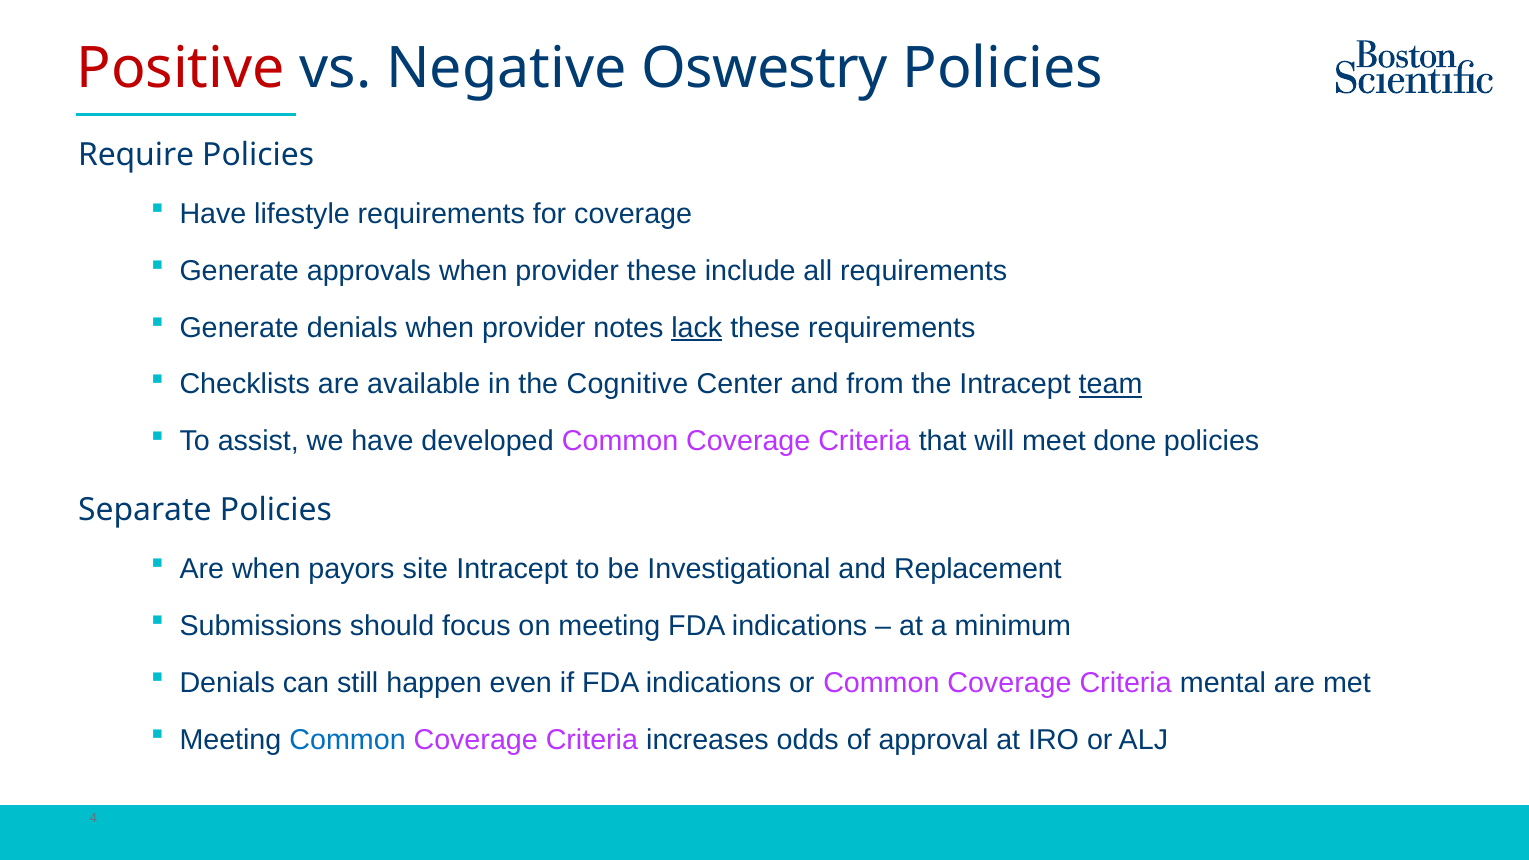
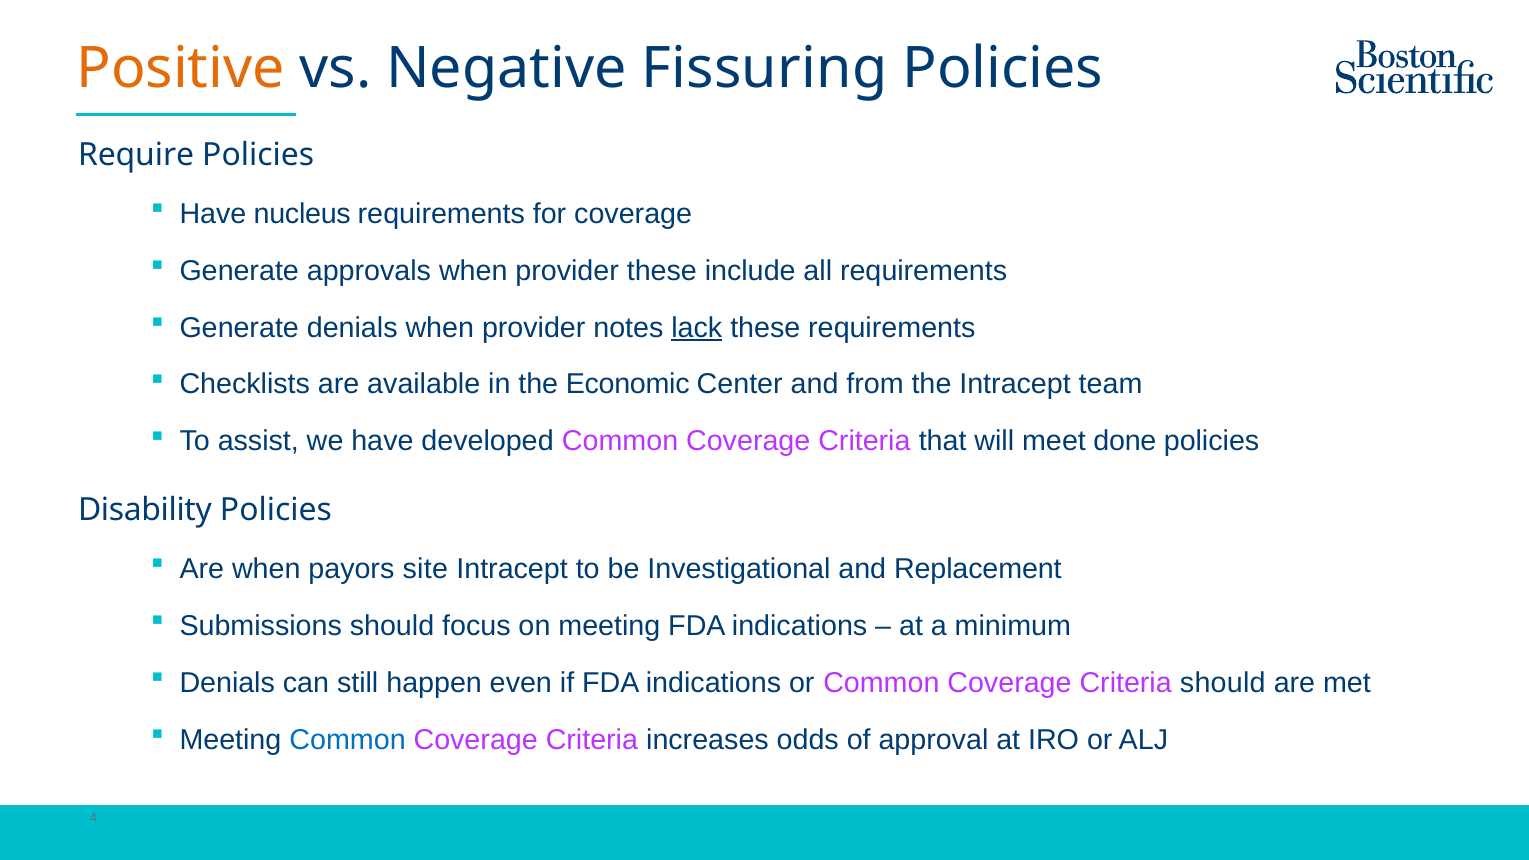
Positive colour: red -> orange
Oswestry: Oswestry -> Fissuring
lifestyle: lifestyle -> nucleus
Cognitive: Cognitive -> Economic
team underline: present -> none
Separate: Separate -> Disability
Criteria mental: mental -> should
